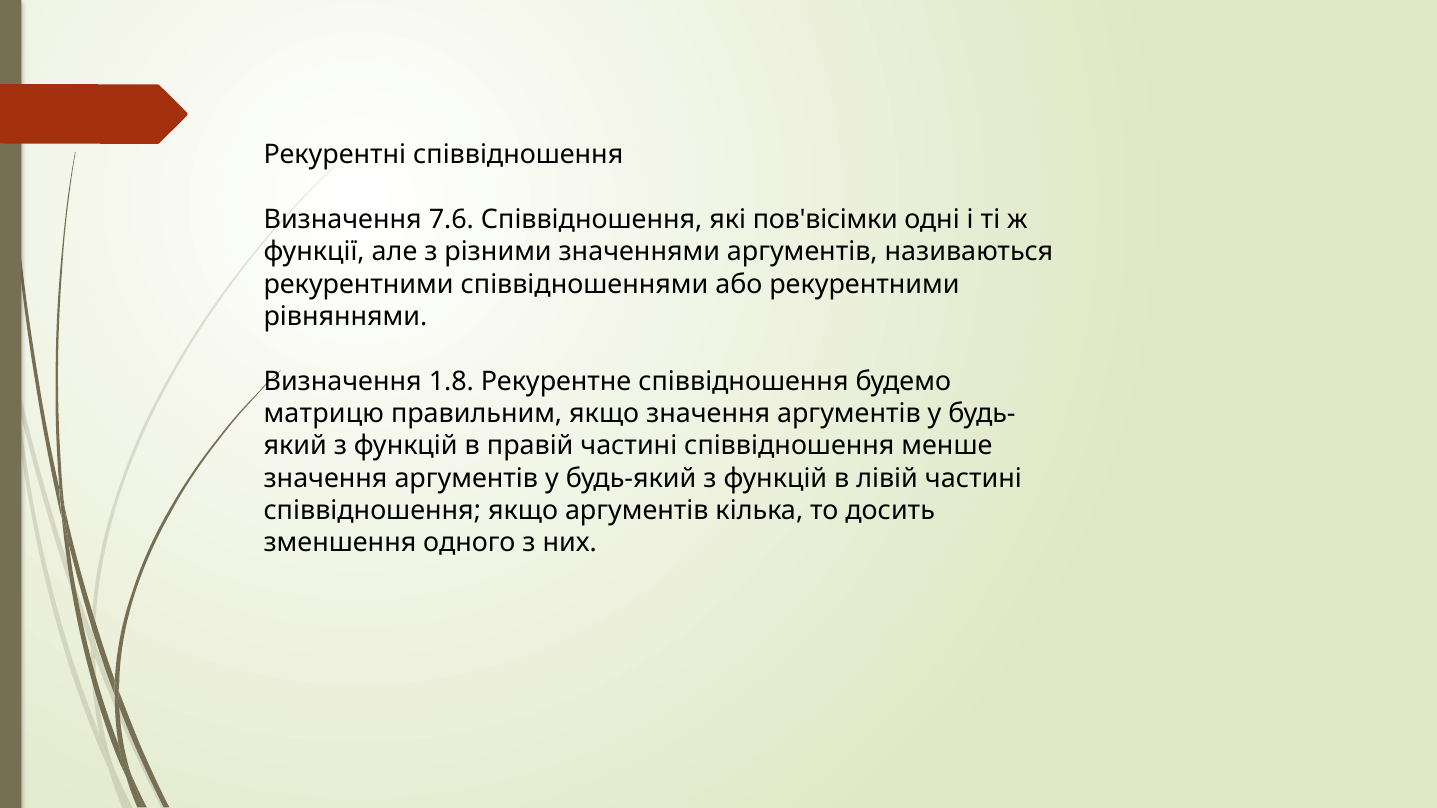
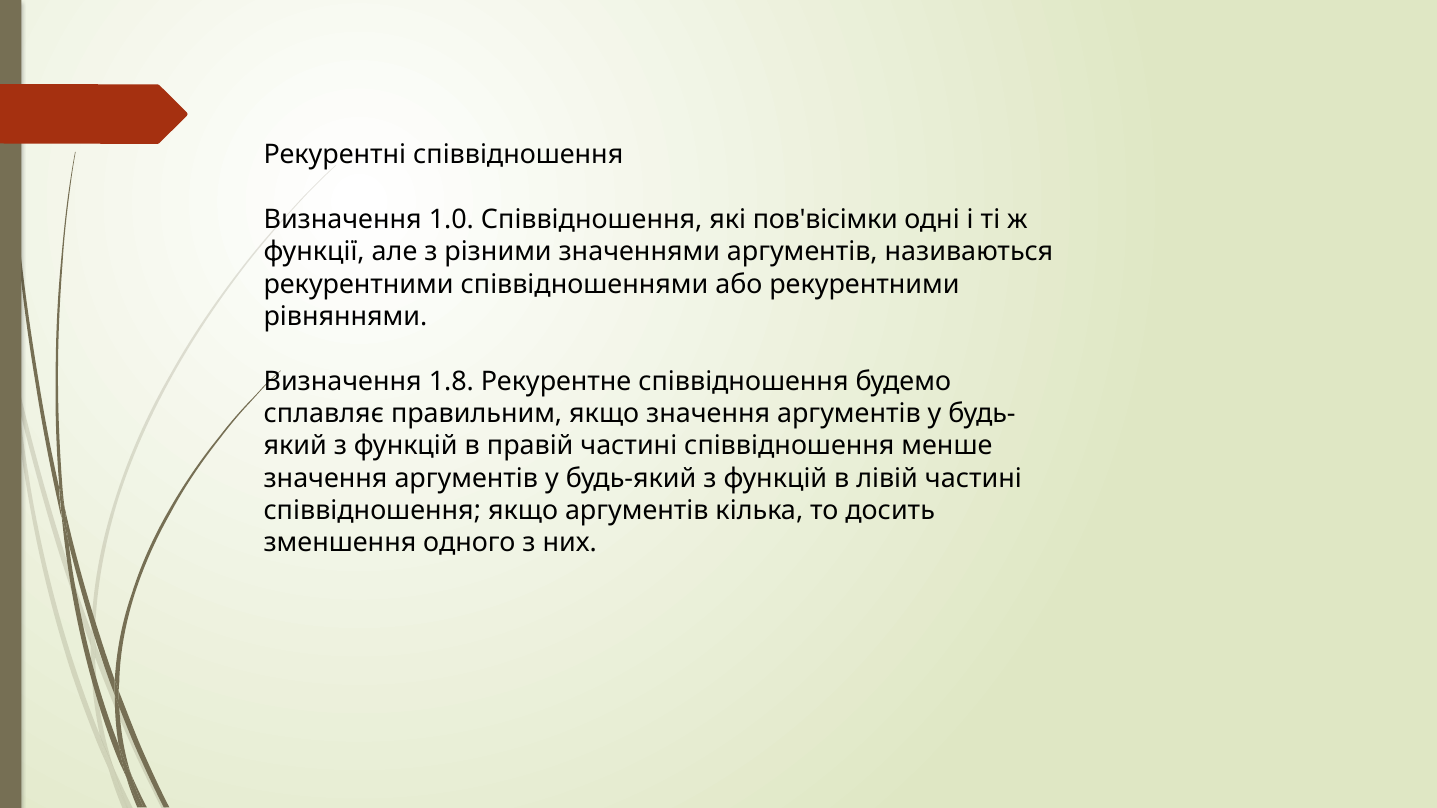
7.6: 7.6 -> 1.0
матрицю: матрицю -> сплавляє
